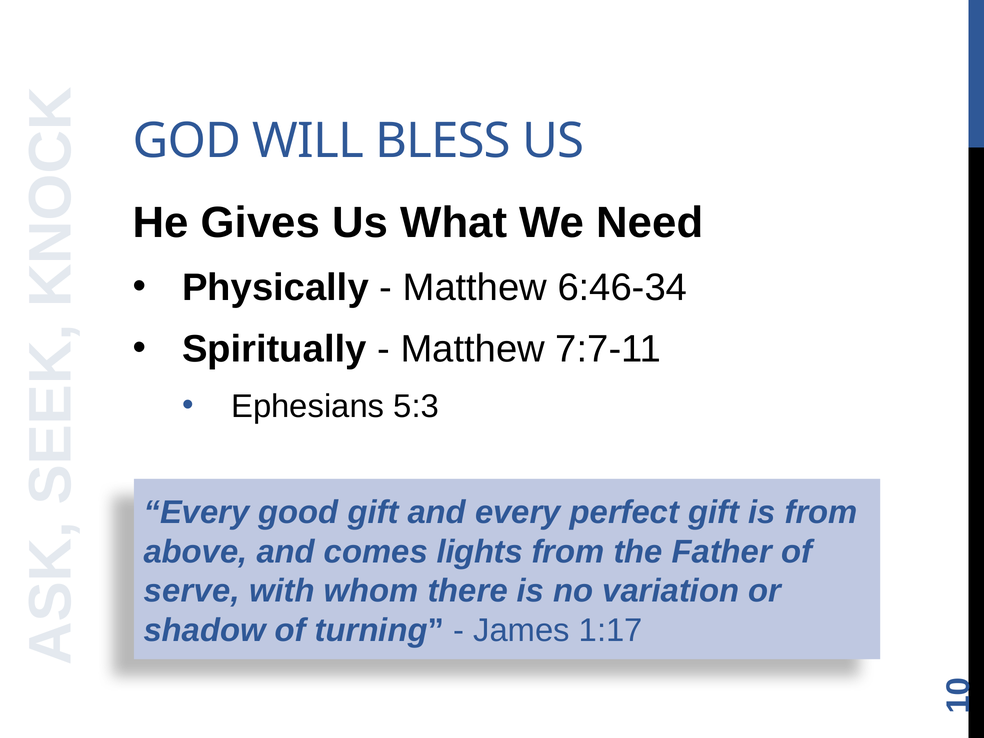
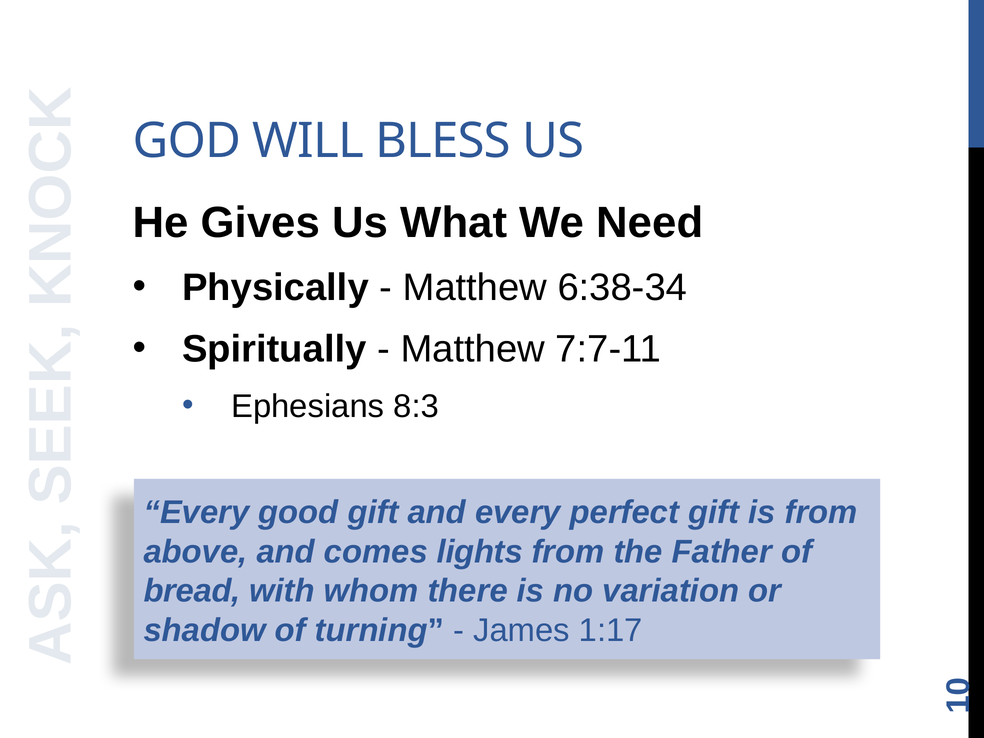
6:46-34: 6:46-34 -> 6:38-34
5:3: 5:3 -> 8:3
serve: serve -> bread
